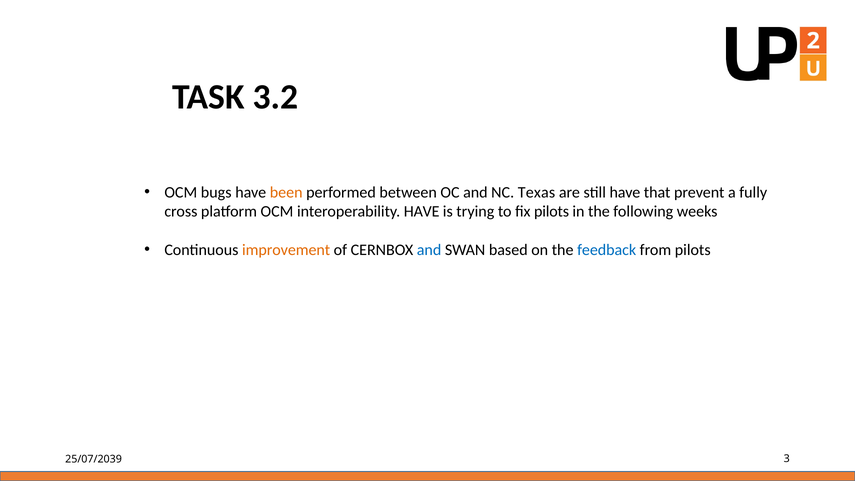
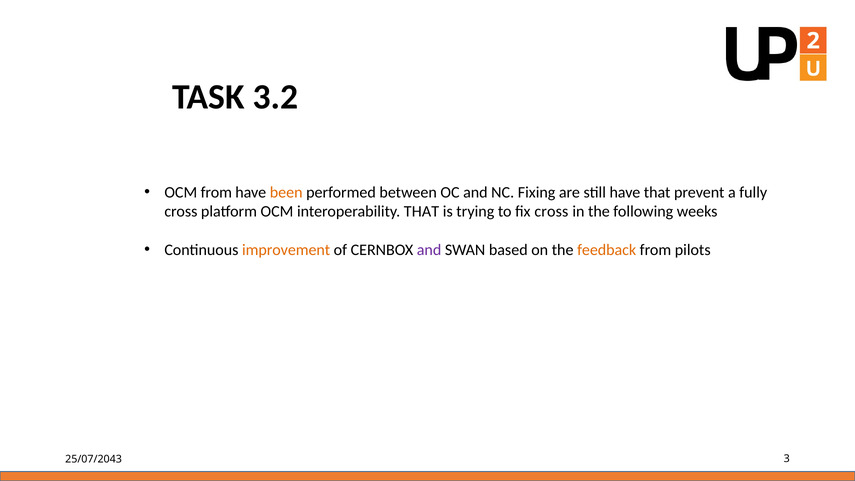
OCM bugs: bugs -> from
Texas: Texas -> Fixing
interoperability HAVE: HAVE -> THAT
fix pilots: pilots -> cross
and at (429, 250) colour: blue -> purple
feedback colour: blue -> orange
25/07/2039: 25/07/2039 -> 25/07/2043
